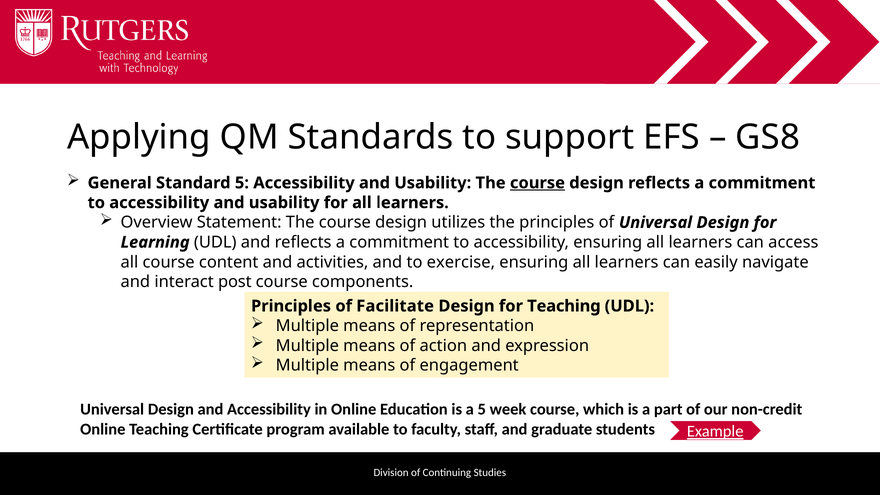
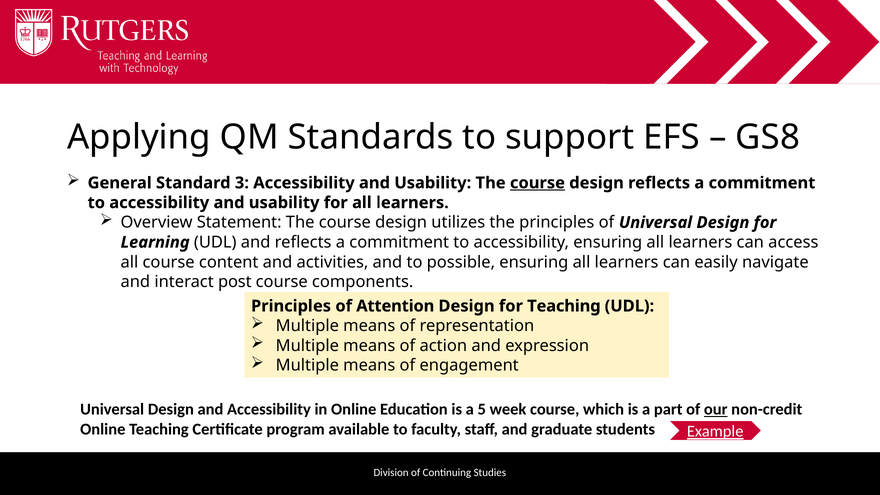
Standard 5: 5 -> 3
exercise: exercise -> possible
Facilitate: Facilitate -> Attention
our underline: none -> present
